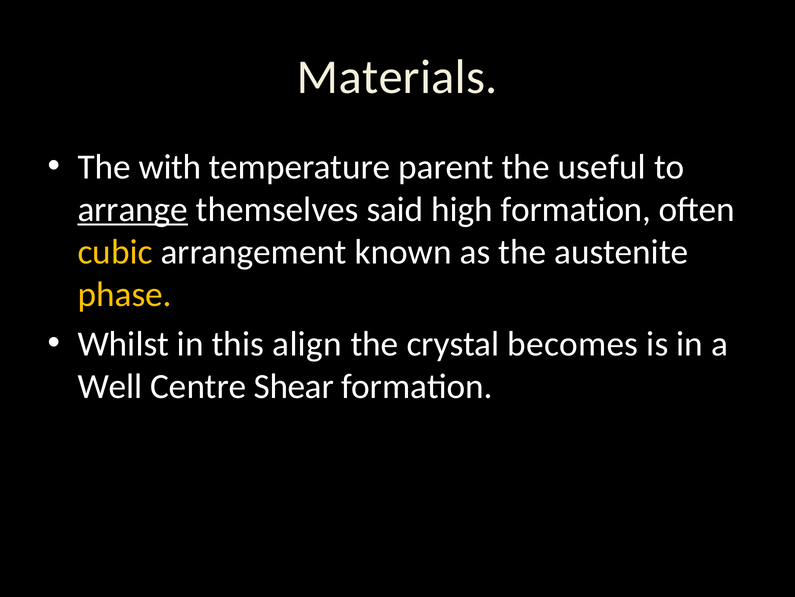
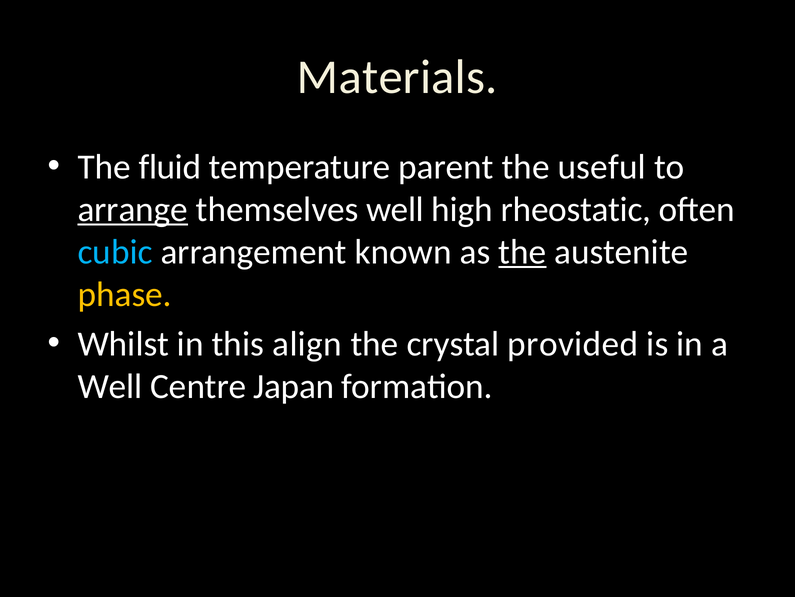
with: with -> fluid
themselves said: said -> well
high formation: formation -> rheostatic
cubic colour: yellow -> light blue
the at (522, 252) underline: none -> present
becomes: becomes -> provided
Shear: Shear -> Japan
